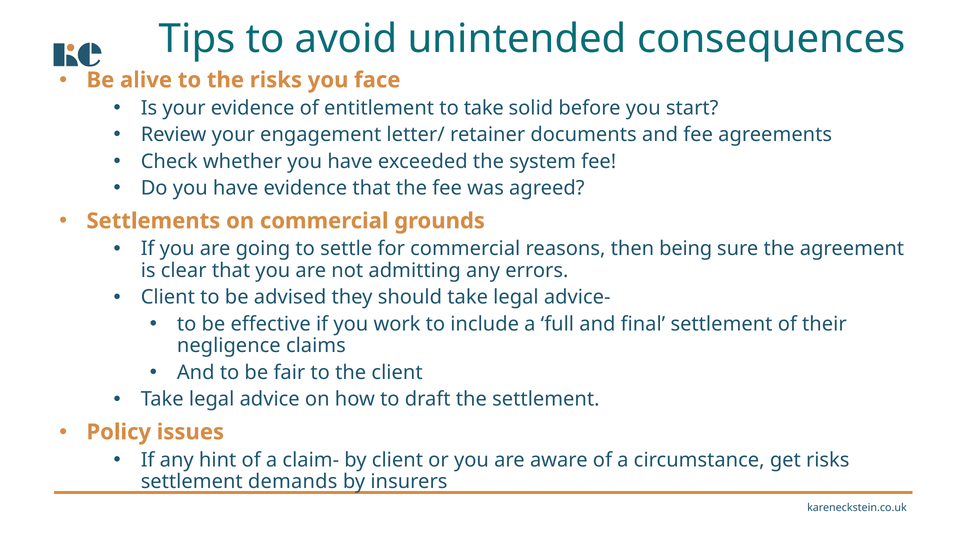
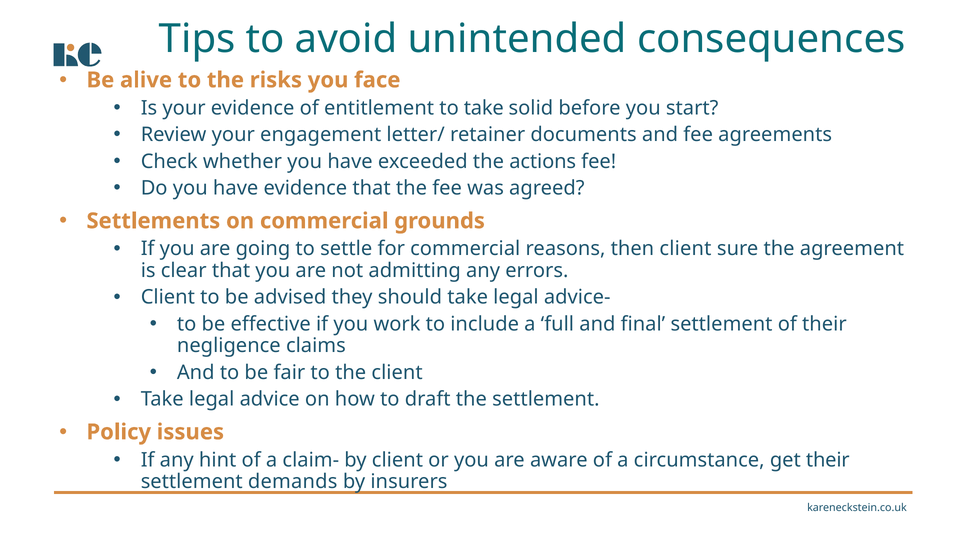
system: system -> actions
then being: being -> client
get risks: risks -> their
